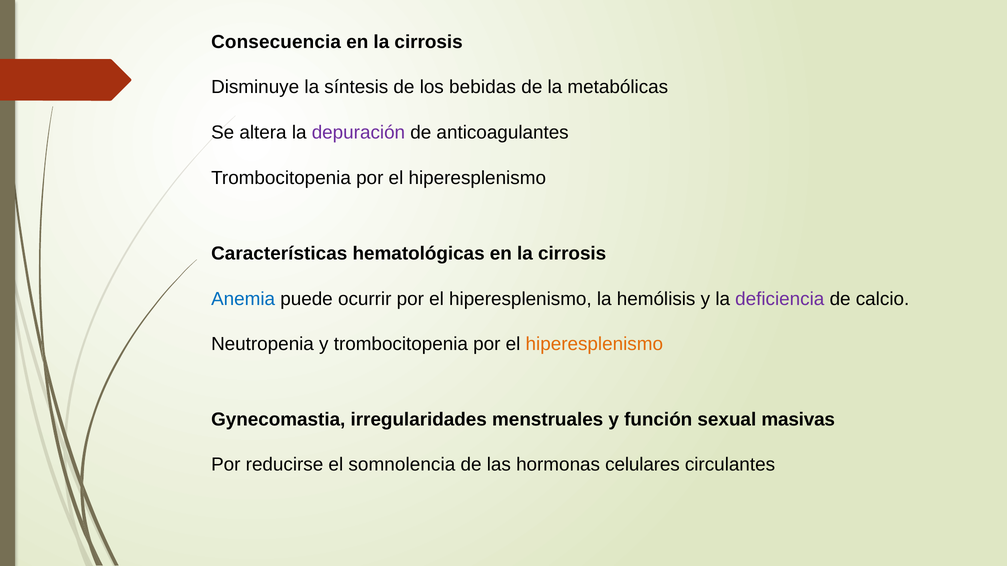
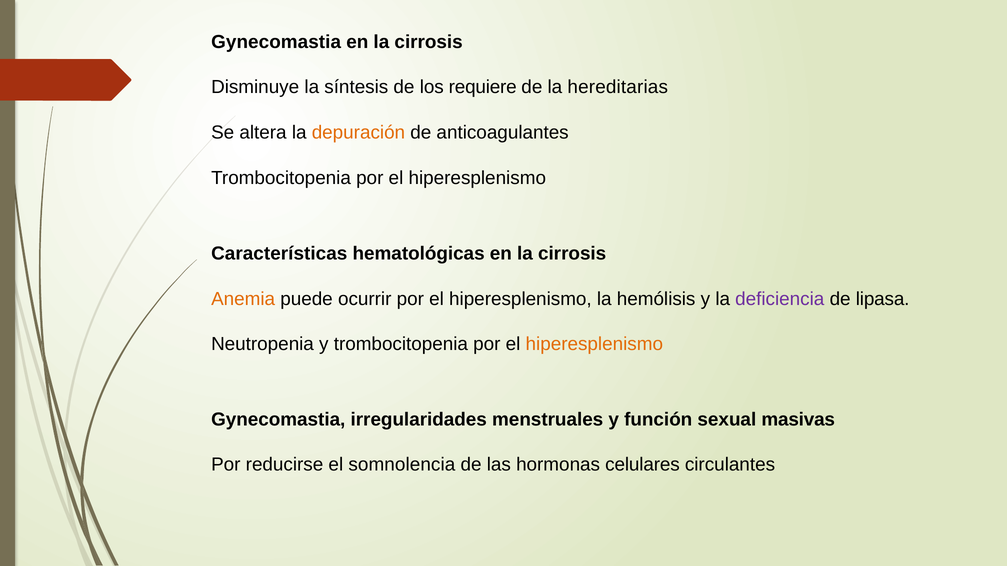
Consecuencia at (276, 42): Consecuencia -> Gynecomastia
bebidas: bebidas -> requiere
metabólicas: metabólicas -> hereditarias
depuración colour: purple -> orange
Anemia colour: blue -> orange
calcio: calcio -> lipasa
